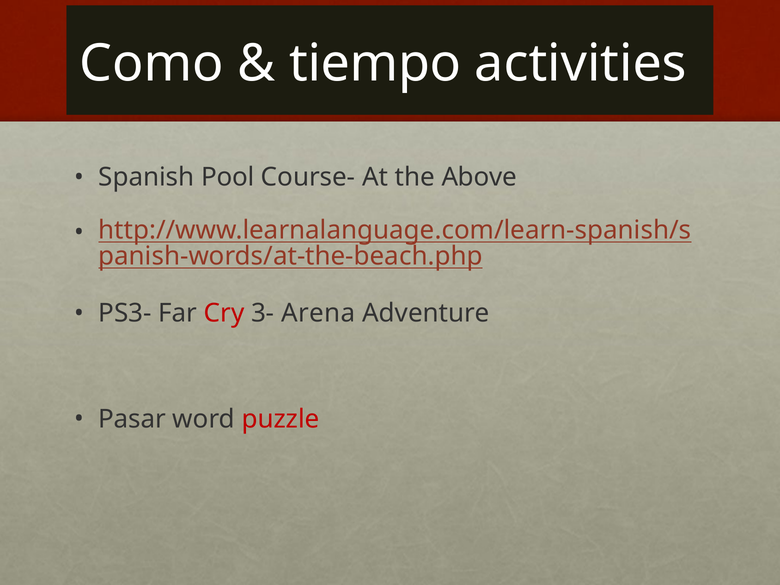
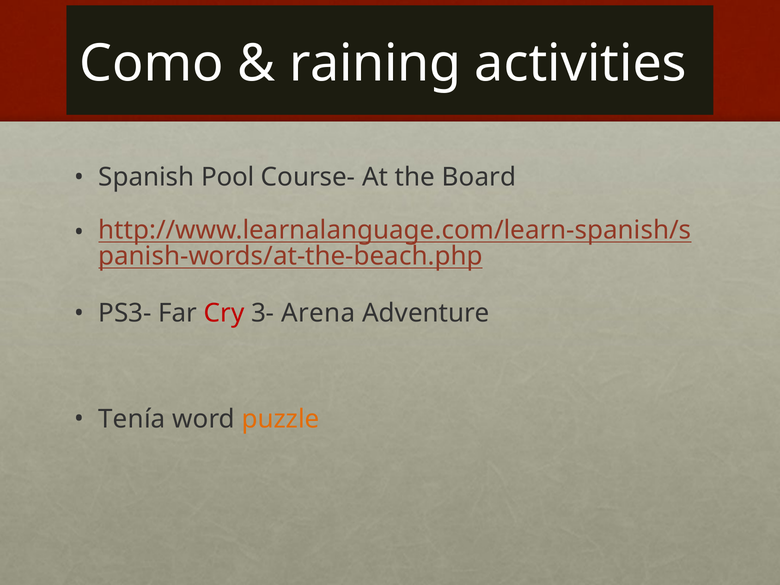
tiempo: tiempo -> raining
Above: Above -> Board
Pasar: Pasar -> Tenía
puzzle colour: red -> orange
